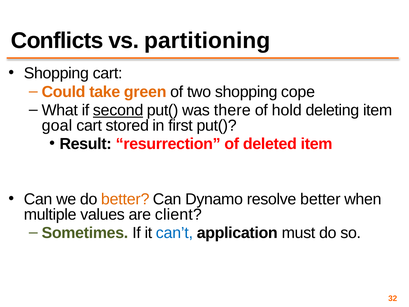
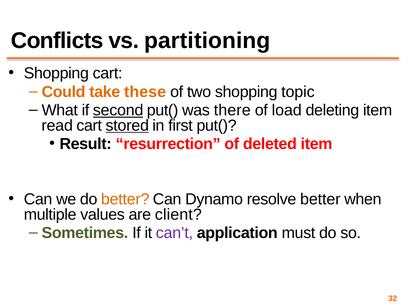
green: green -> these
cope: cope -> topic
hold: hold -> load
goal: goal -> read
stored underline: none -> present
can’t colour: blue -> purple
